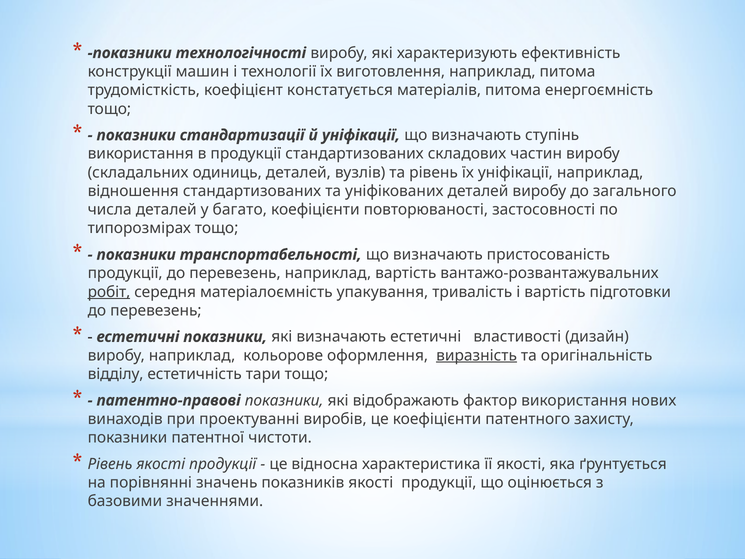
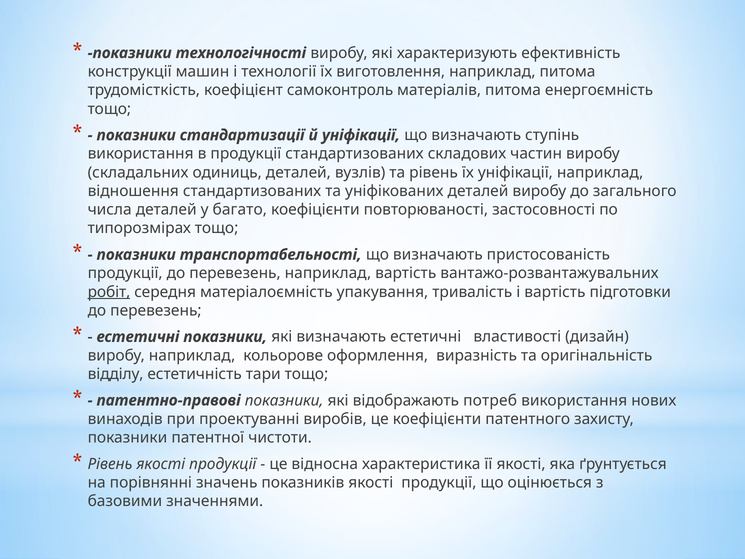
констатується: констатується -> самоконтроль
виразність underline: present -> none
фактор: фактор -> потреб
